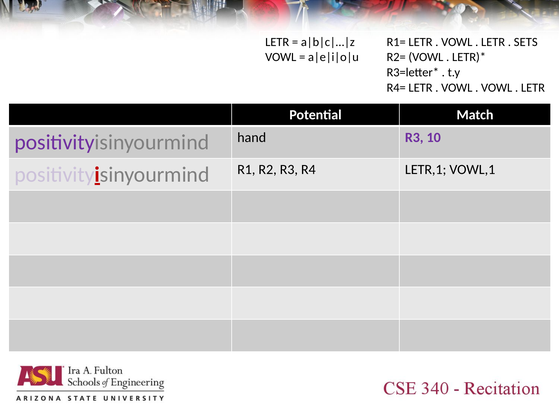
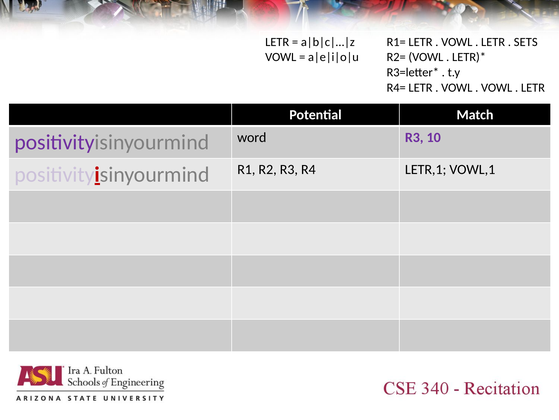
hand: hand -> word
